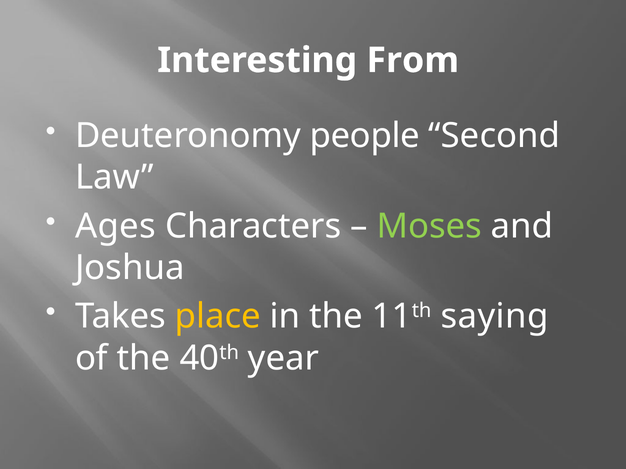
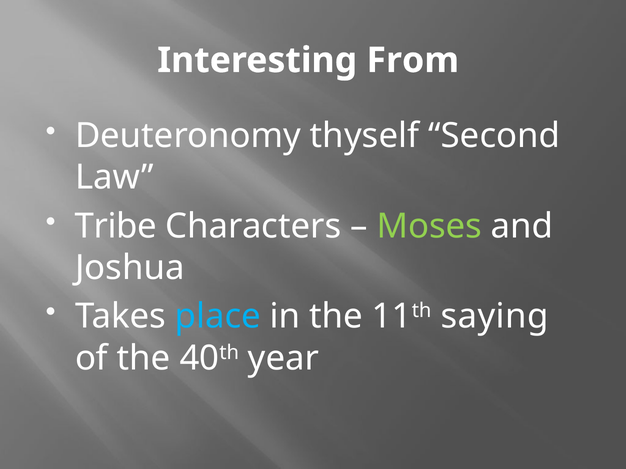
people: people -> thyself
Ages: Ages -> Tribe
place colour: yellow -> light blue
